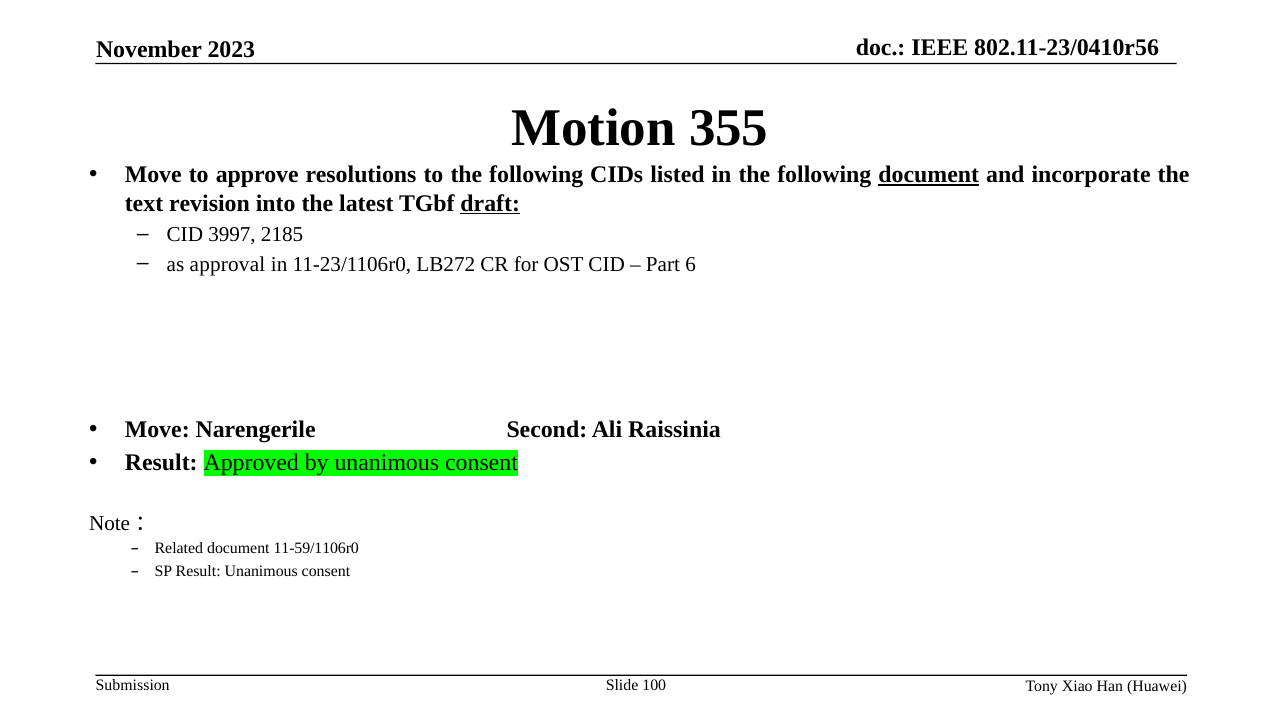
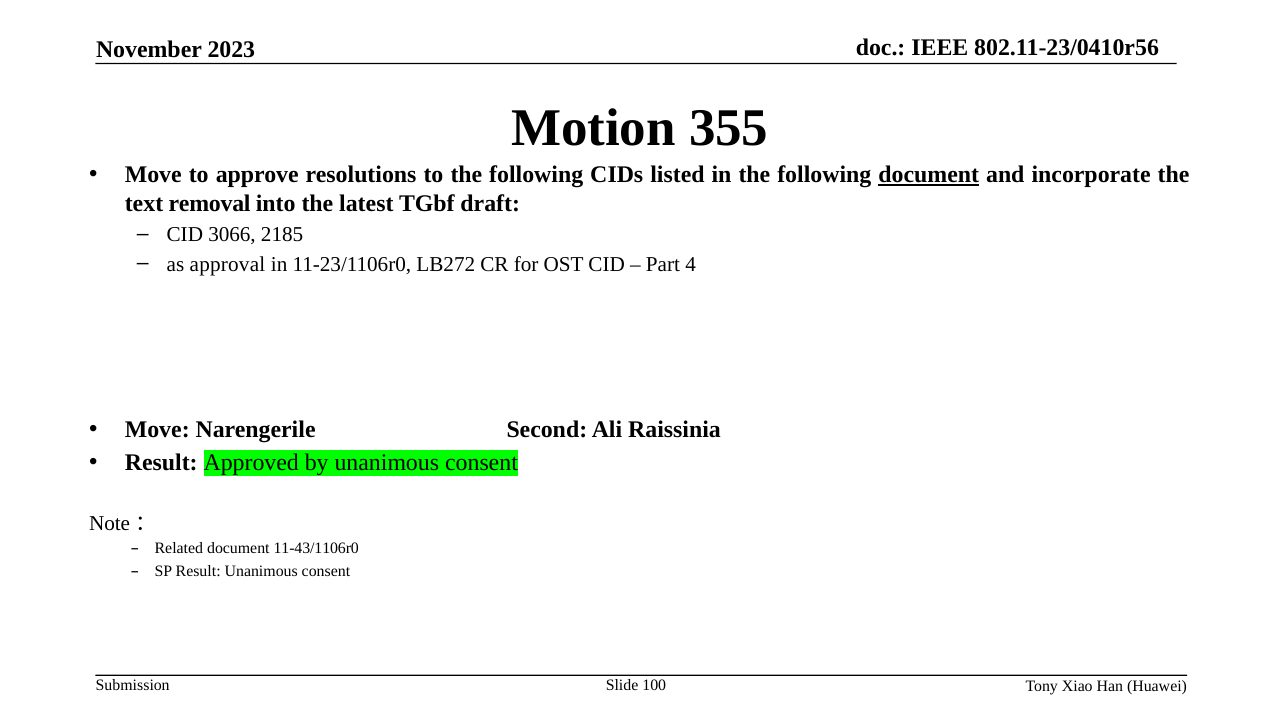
revision: revision -> removal
draft underline: present -> none
3997: 3997 -> 3066
6: 6 -> 4
11-59/1106r0: 11-59/1106r0 -> 11-43/1106r0
